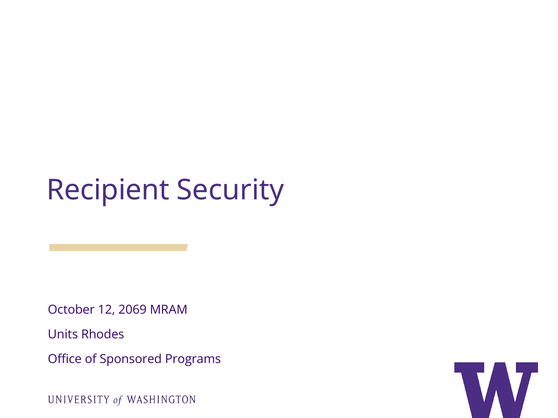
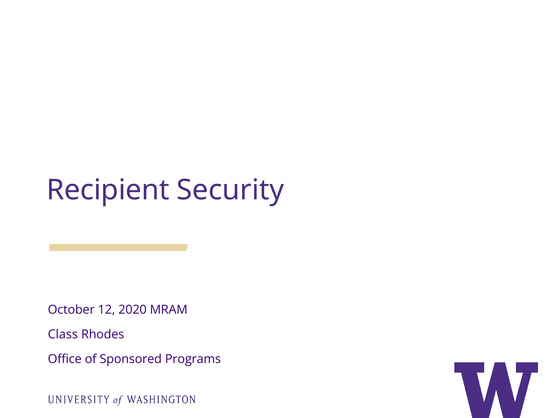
2069: 2069 -> 2020
Units: Units -> Class
